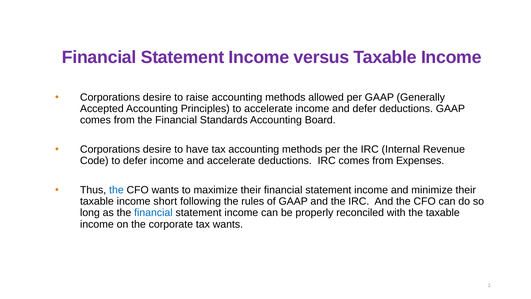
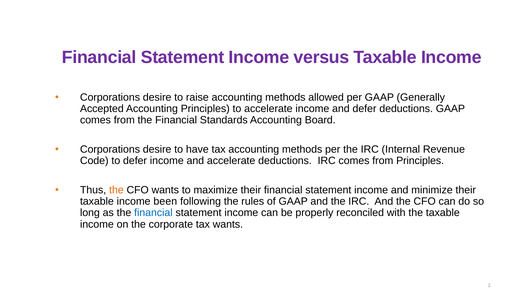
from Expenses: Expenses -> Principles
the at (116, 190) colour: blue -> orange
short: short -> been
